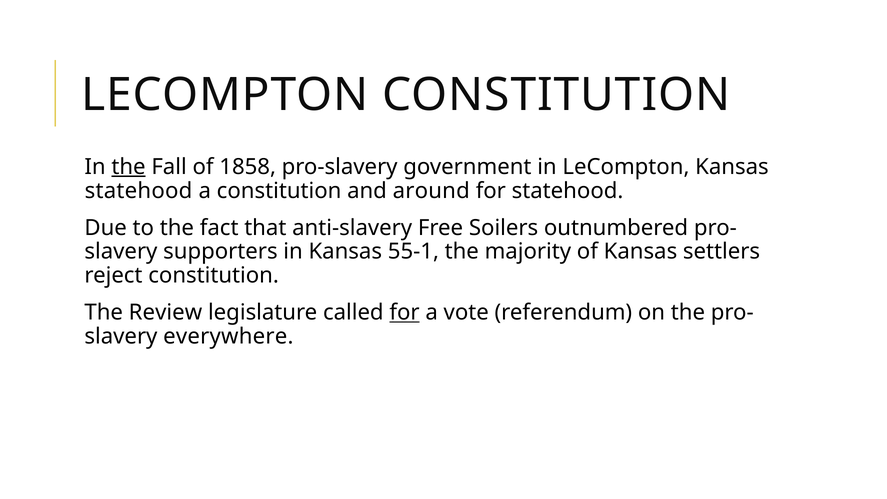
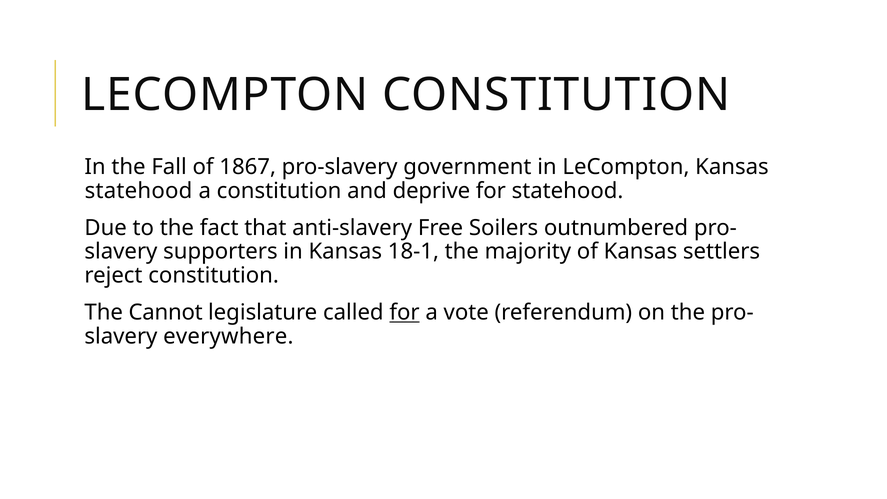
the at (129, 167) underline: present -> none
1858: 1858 -> 1867
around: around -> deprive
55-1: 55-1 -> 18-1
Review: Review -> Cannot
